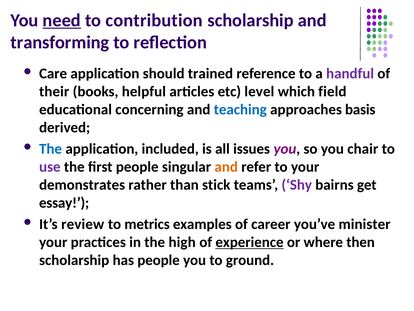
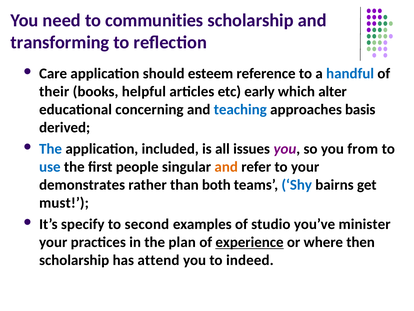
need underline: present -> none
contribution: contribution -> communities
trained: trained -> esteem
handful colour: purple -> blue
level: level -> early
field: field -> alter
chair: chair -> from
use colour: purple -> blue
stick: stick -> both
Shy colour: purple -> blue
essay: essay -> must
review: review -> specify
metrics: metrics -> second
career: career -> studio
high: high -> plan
has people: people -> attend
ground: ground -> indeed
